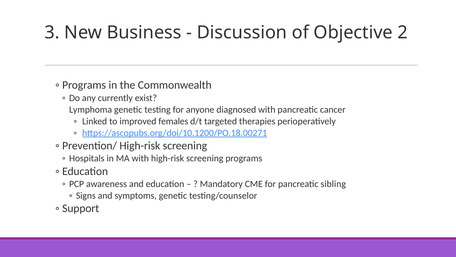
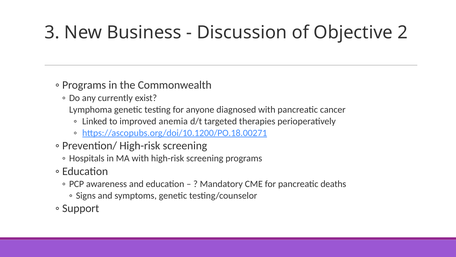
females: females -> anemia
sibling: sibling -> deaths
